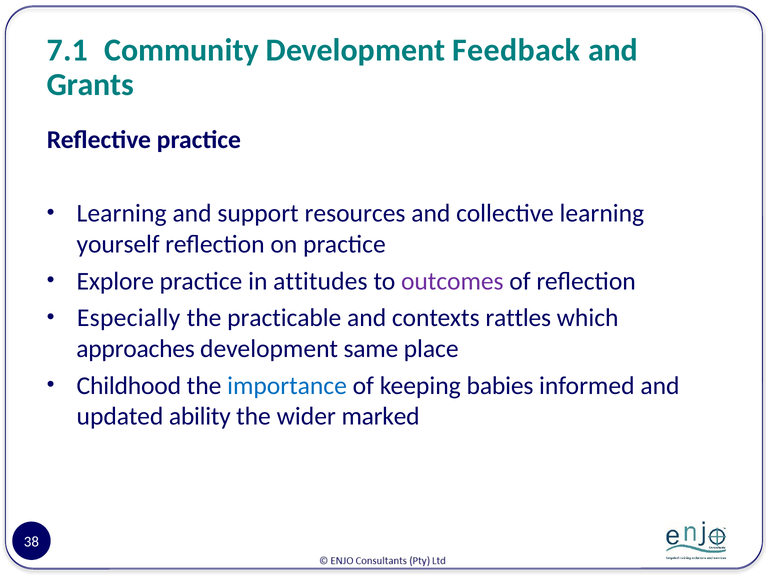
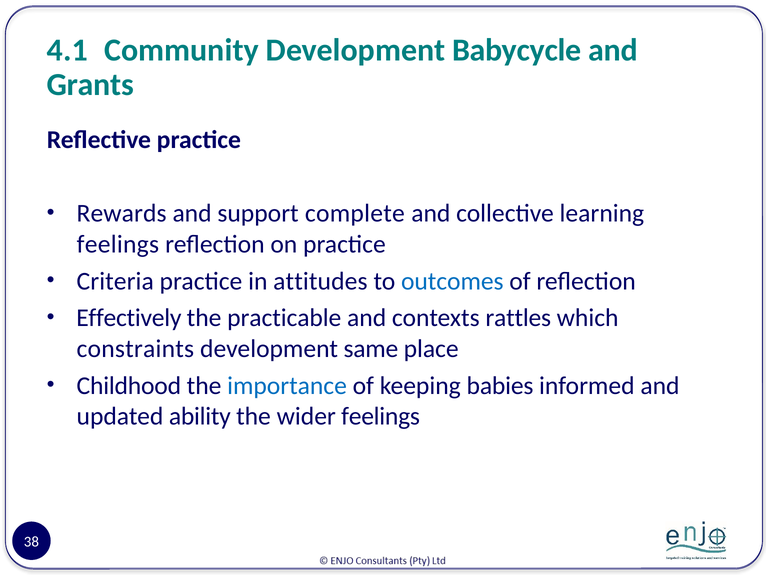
7.1: 7.1 -> 4.1
Feedback: Feedback -> Babycycle
Learning at (122, 213): Learning -> Rewards
resources: resources -> complete
yourself at (118, 244): yourself -> feelings
Explore: Explore -> Criteria
outcomes colour: purple -> blue
Especially: Especially -> Effectively
approaches: approaches -> constraints
wider marked: marked -> feelings
